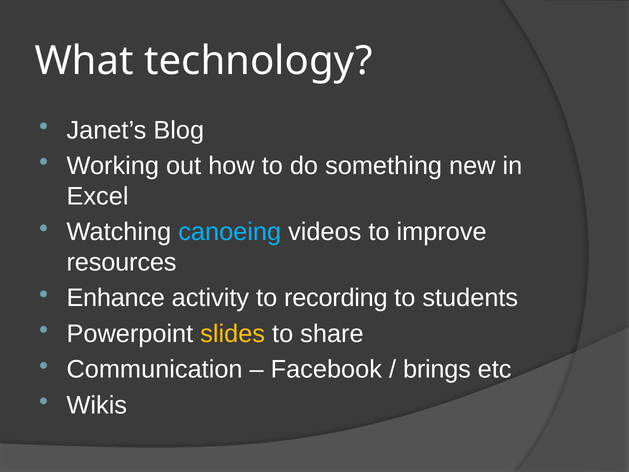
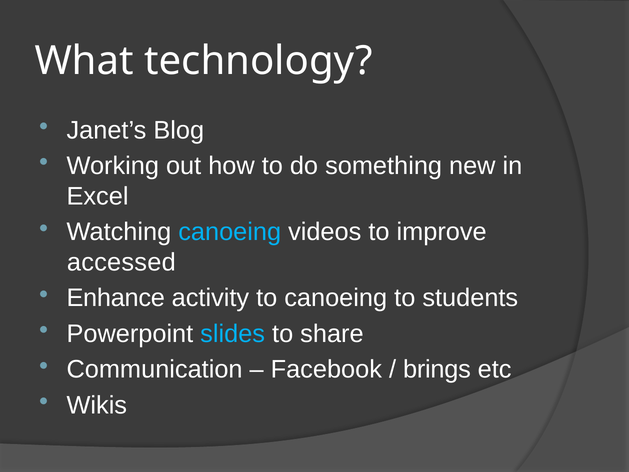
resources: resources -> accessed
to recording: recording -> canoeing
slides colour: yellow -> light blue
